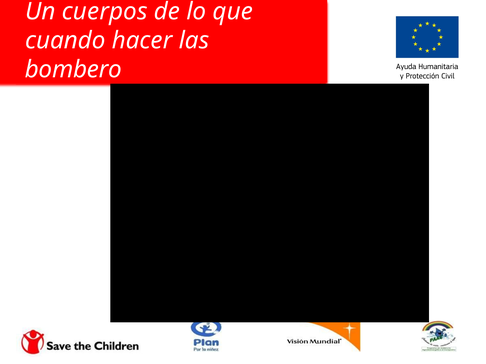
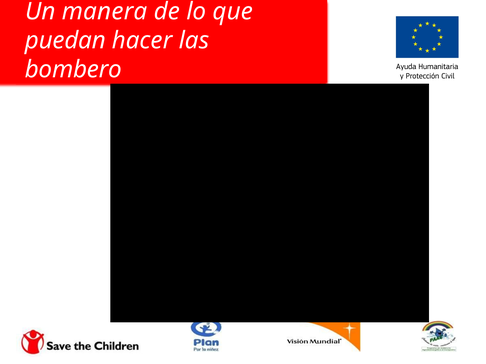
cuerpos: cuerpos -> manera
cuando: cuando -> puedan
